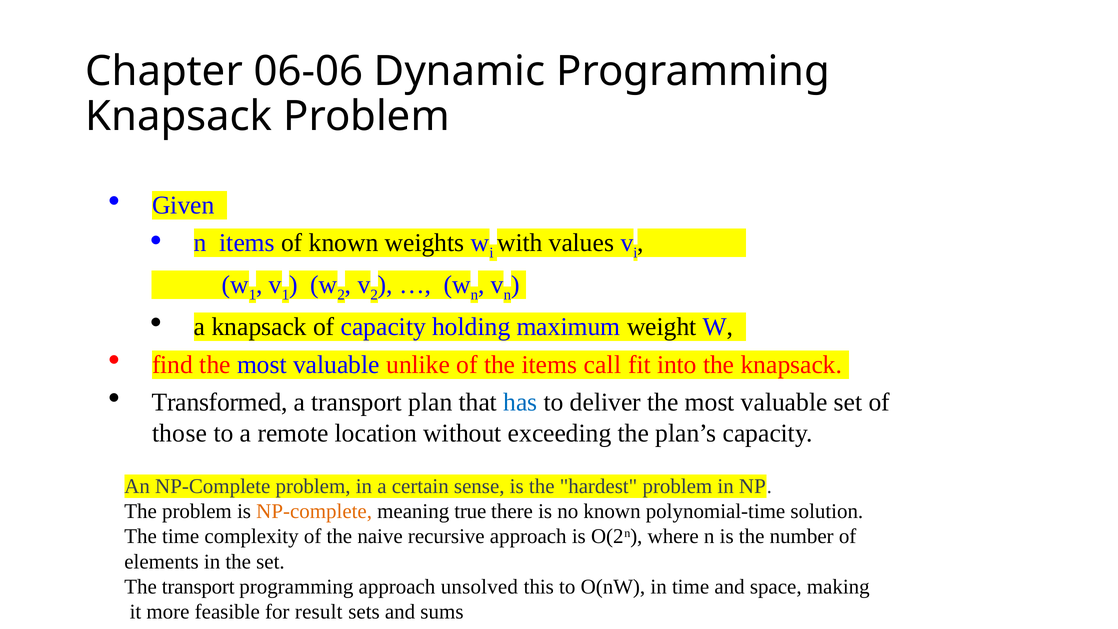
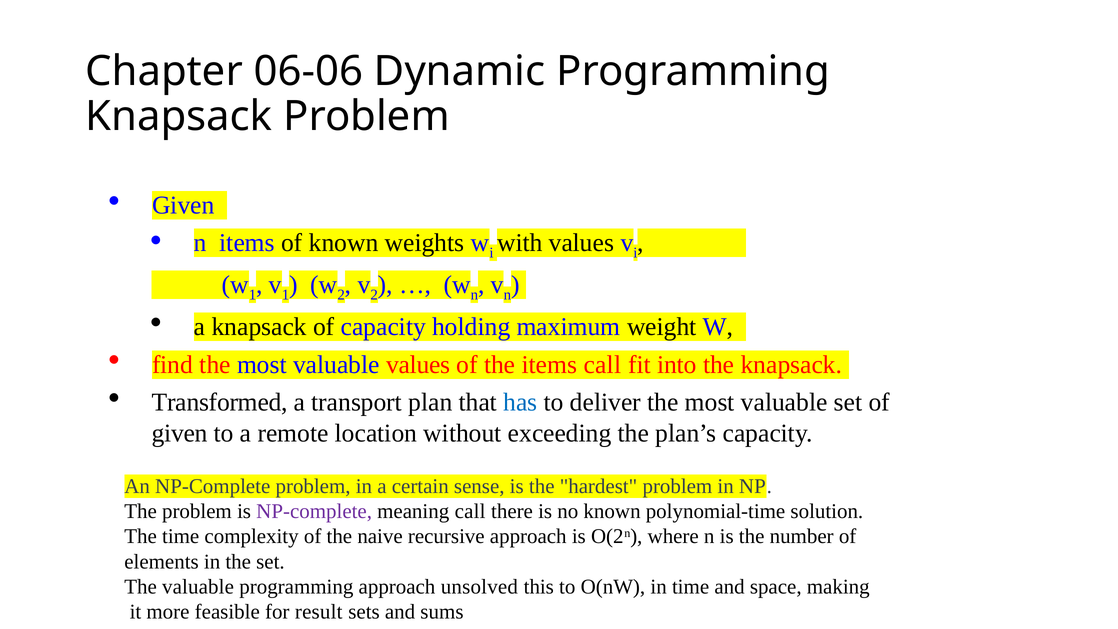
valuable unlike: unlike -> values
those at (180, 433): those -> given
NP-complete at (314, 511) colour: orange -> purple
meaning true: true -> call
The transport: transport -> valuable
